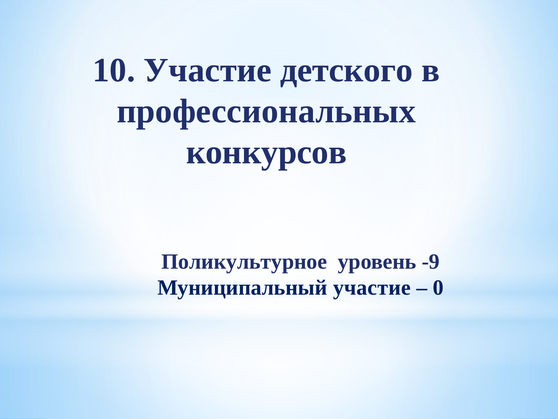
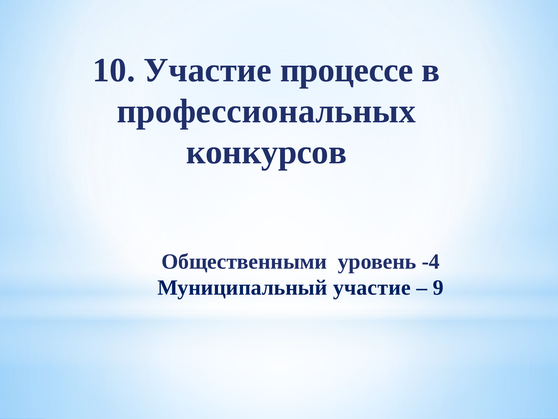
детского: детского -> процессе
Поликультурное: Поликультурное -> Общественными
-9: -9 -> -4
0: 0 -> 9
